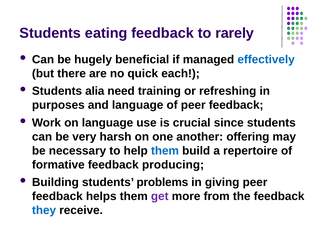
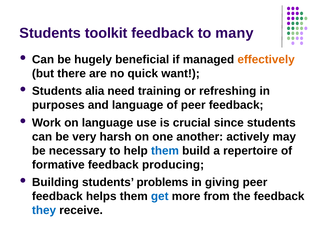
eating: eating -> toolkit
rarely: rarely -> many
effectively colour: blue -> orange
each: each -> want
offering: offering -> actively
get colour: purple -> blue
